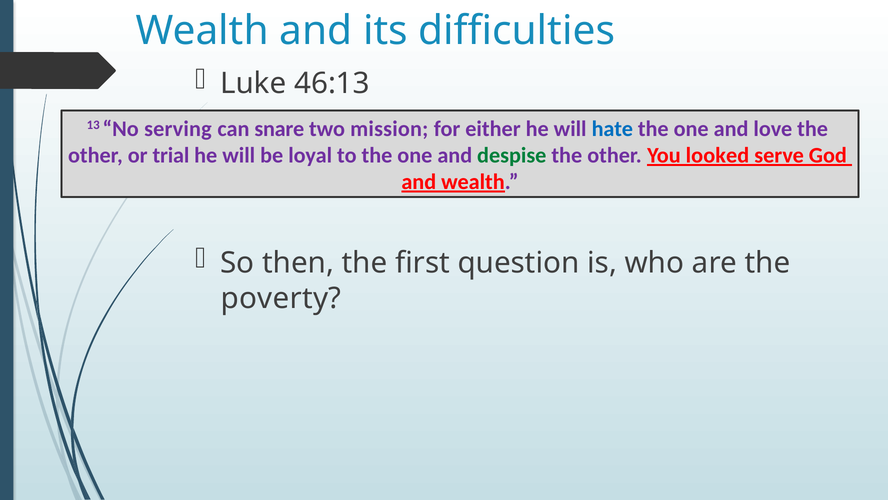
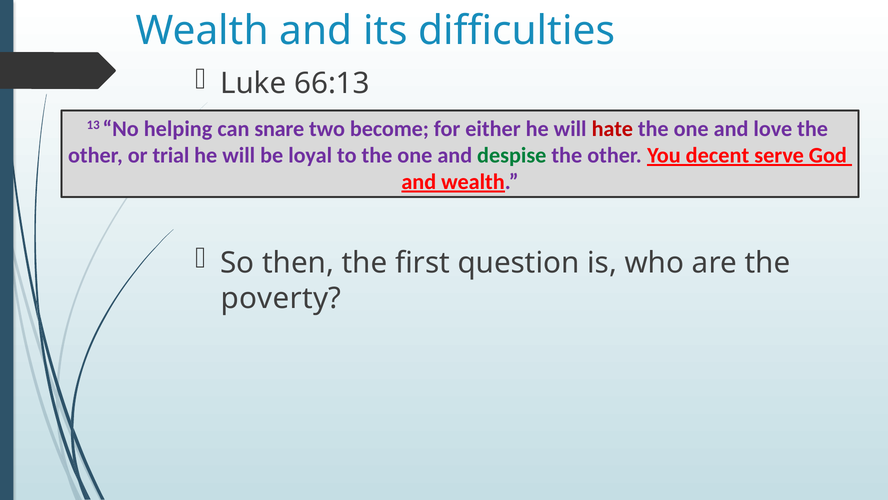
46:13: 46:13 -> 66:13
serving: serving -> helping
mission: mission -> become
hate colour: blue -> red
looked: looked -> decent
